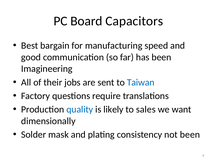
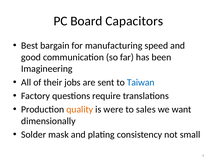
quality colour: blue -> orange
likely: likely -> were
not been: been -> small
